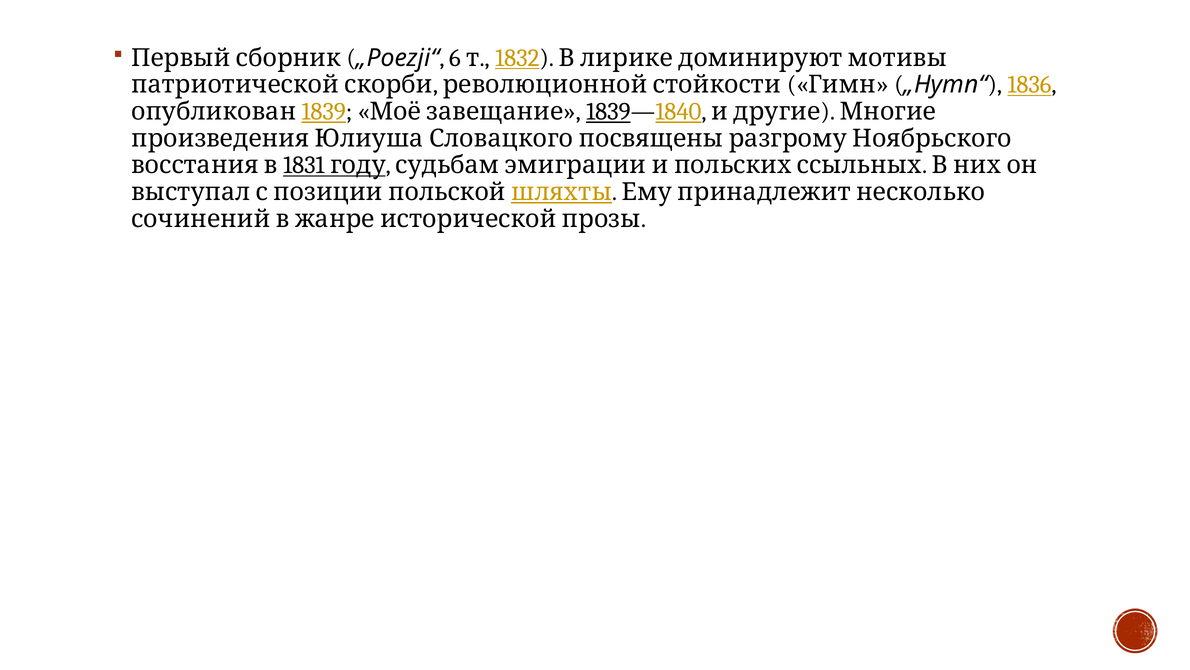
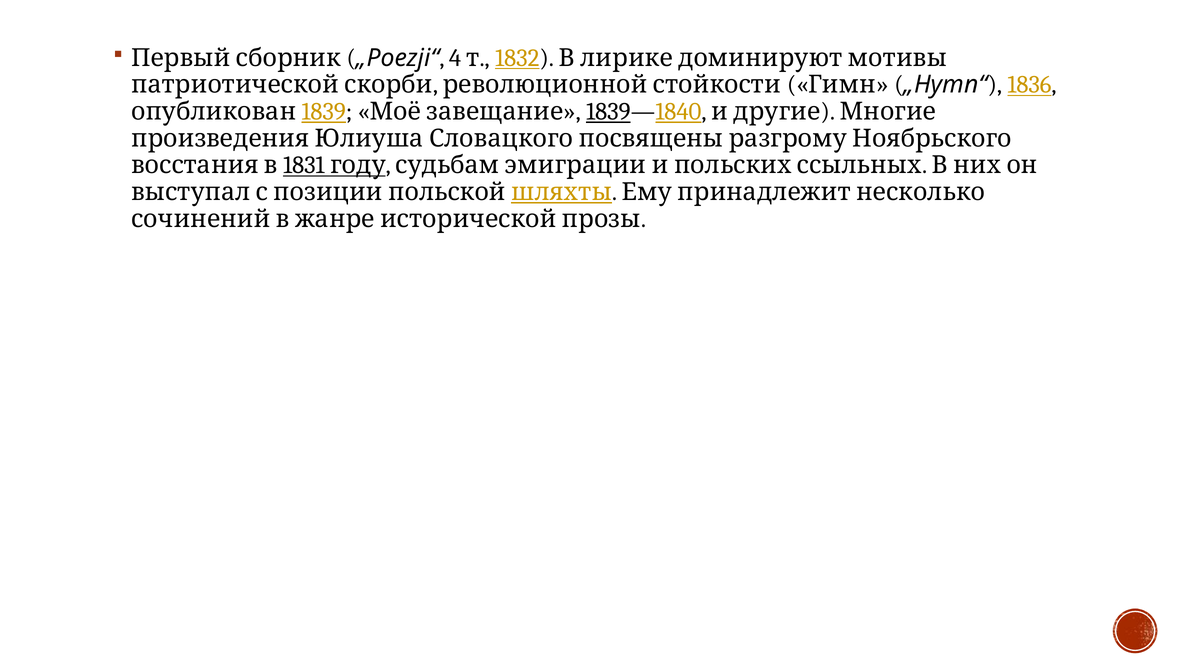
6: 6 -> 4
